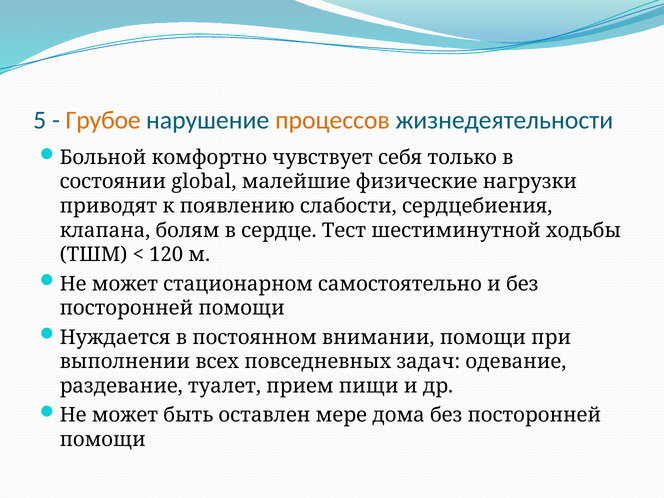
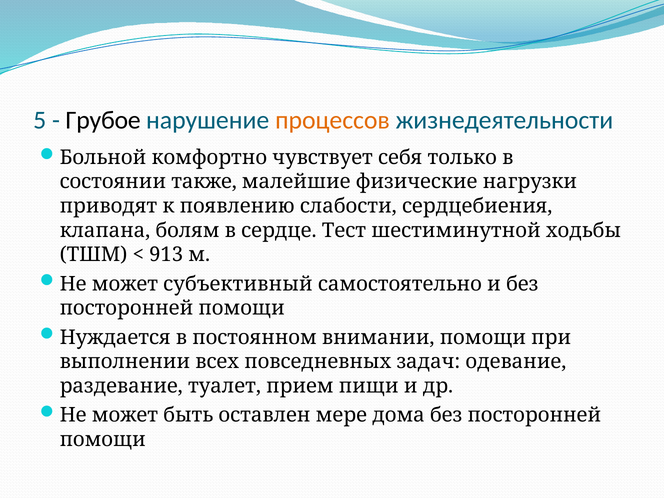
Грубое colour: orange -> black
global: global -> также
120: 120 -> 913
стационарном: стационарном -> субъективный
